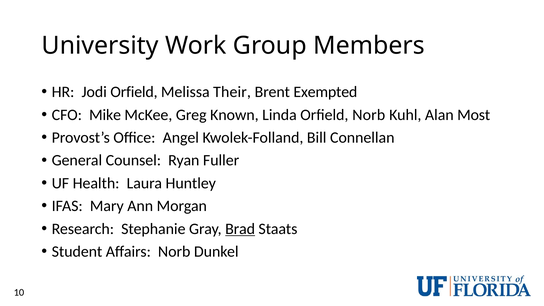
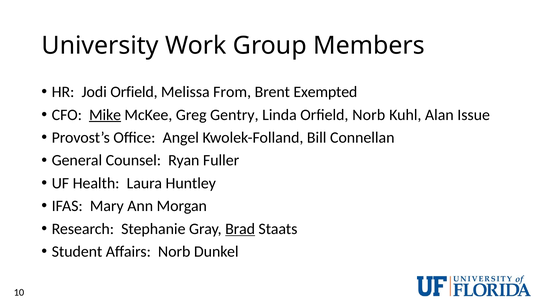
Their: Their -> From
Mike underline: none -> present
Known: Known -> Gentry
Most: Most -> Issue
